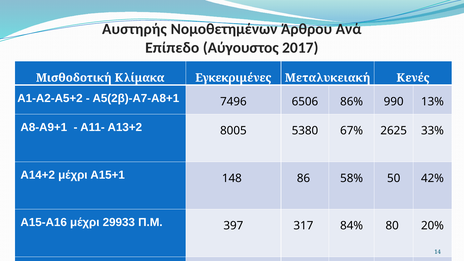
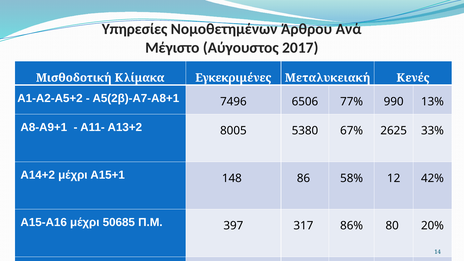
Αυστηρής: Αυστηρής -> Υπηρεσίες
Επίπεδο: Επίπεδο -> Μέγιστο
86%: 86% -> 77%
50: 50 -> 12
29933: 29933 -> 50685
84%: 84% -> 86%
